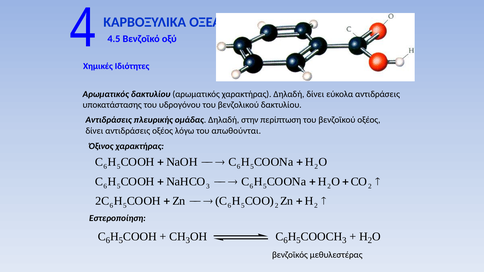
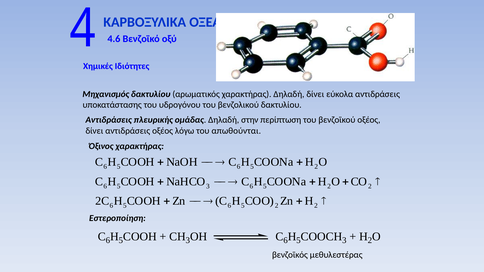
4.5: 4.5 -> 4.6
Αρωματικός at (106, 94): Αρωματικός -> Μηχανισμός
